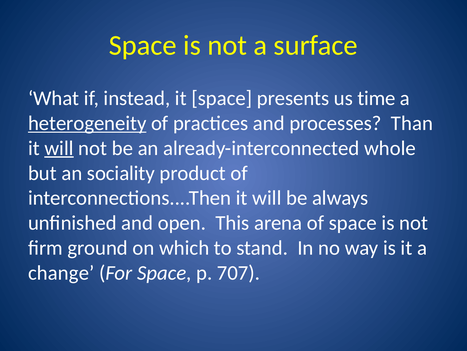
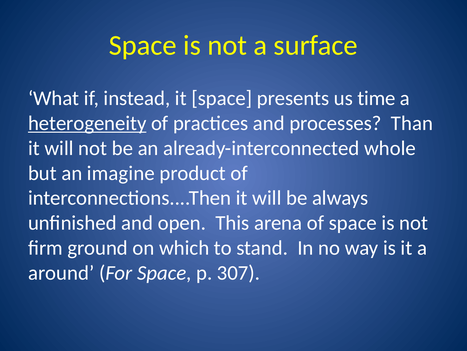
will at (59, 148) underline: present -> none
sociality: sociality -> imagine
change: change -> around
707: 707 -> 307
